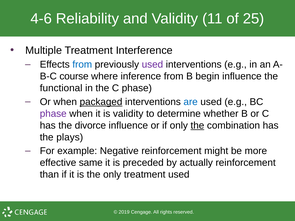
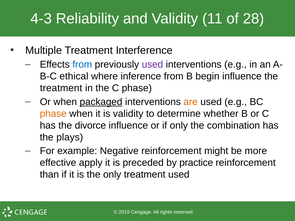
4-6: 4-6 -> 4-3
25: 25 -> 28
course: course -> ethical
functional at (61, 88): functional -> treatment
are colour: blue -> orange
phase at (53, 114) colour: purple -> orange
the at (197, 126) underline: present -> none
same: same -> apply
actually: actually -> practice
